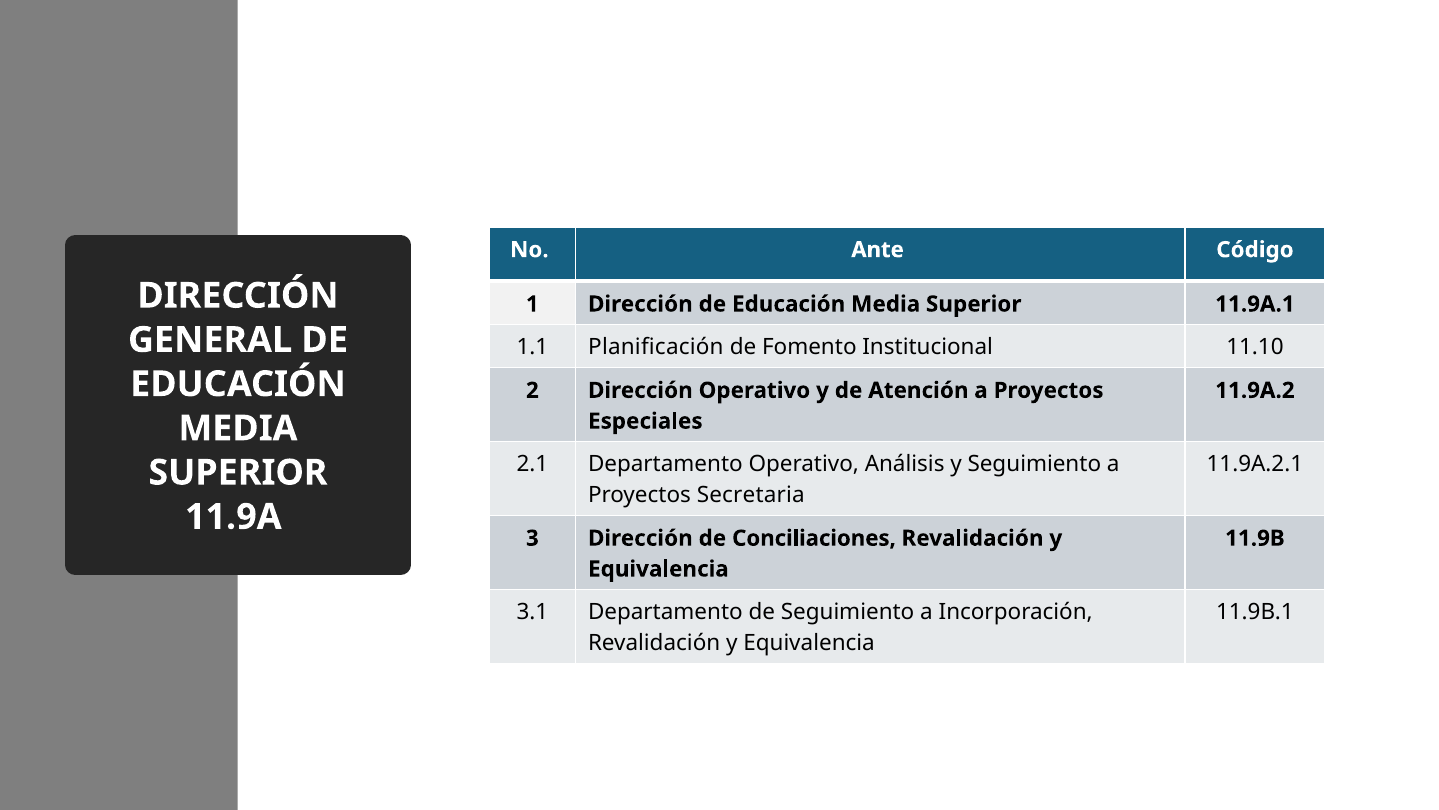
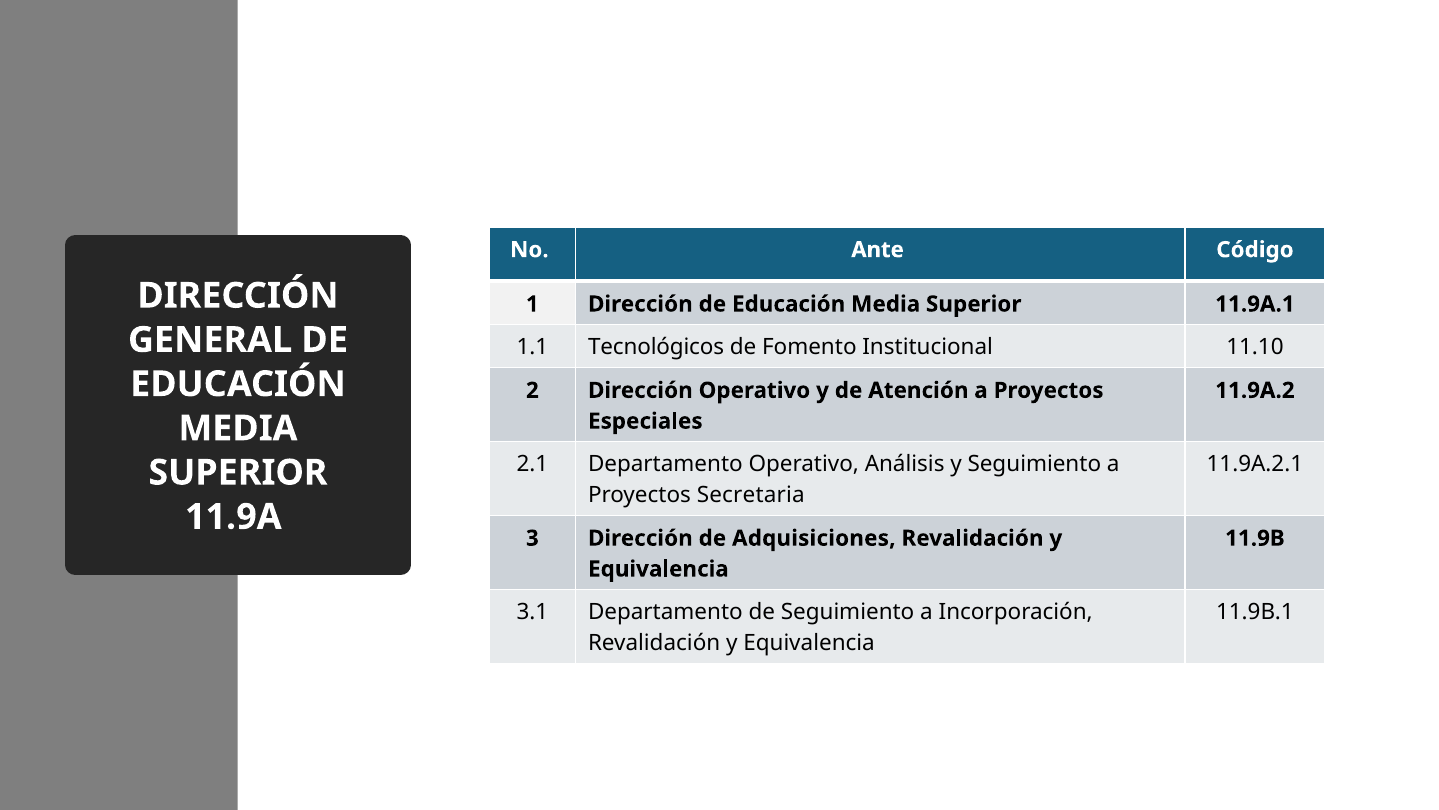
Planificación: Planificación -> Tecnológicos
Conciliaciones: Conciliaciones -> Adquisiciones
